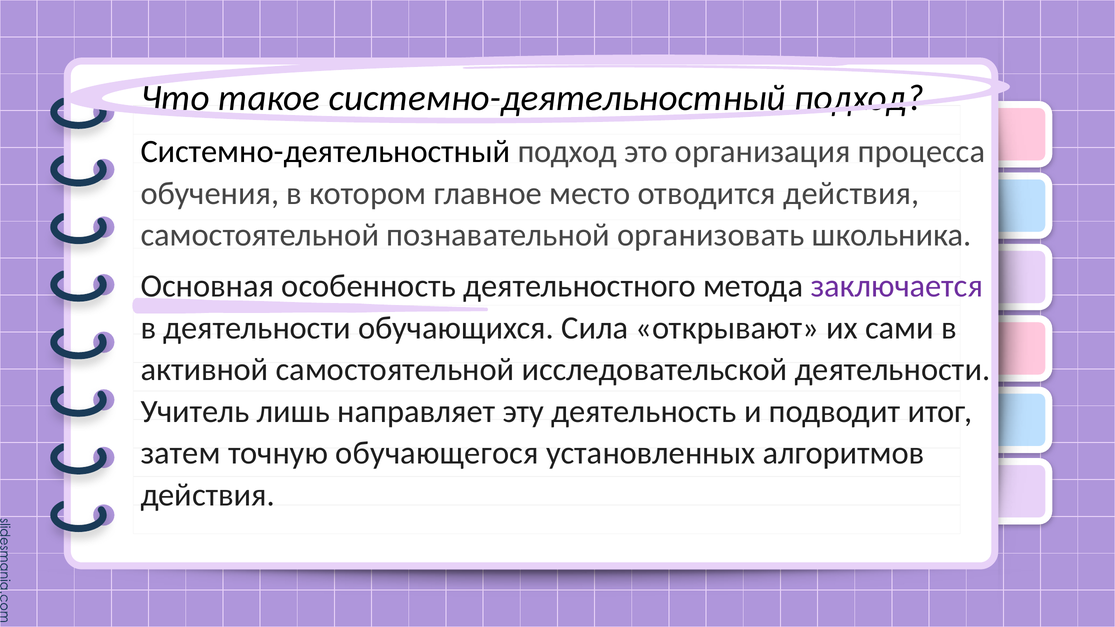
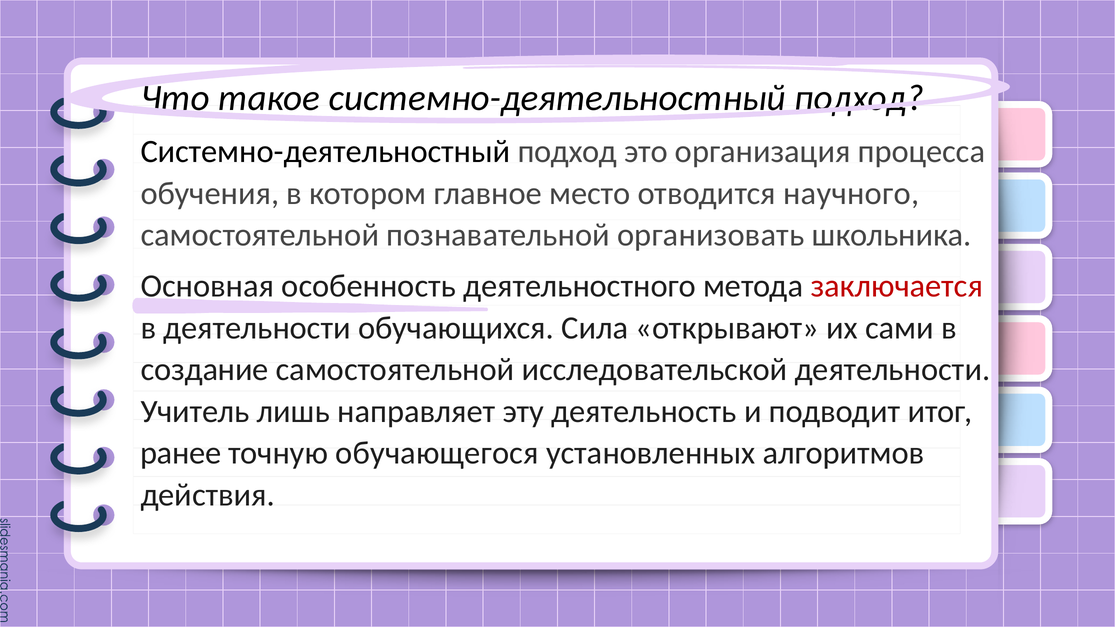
отводится действия: действия -> научного
заключается colour: purple -> red
активной: активной -> создание
затем: затем -> ранее
